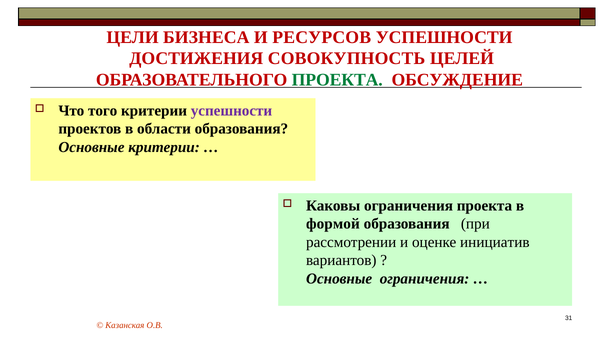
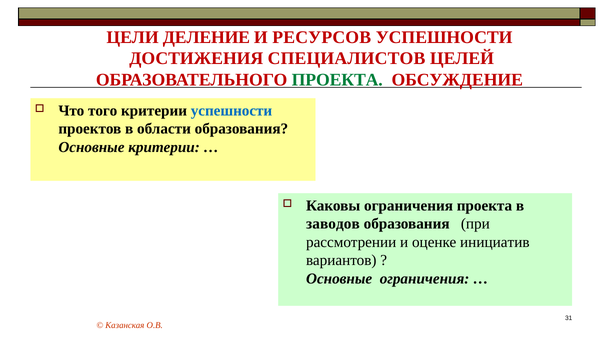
БИЗНЕСА: БИЗНЕСА -> ДЕЛЕНИЕ
СОВОКУПНОСТЬ: СОВОКУПНОСТЬ -> СПЕЦИАЛИСТОВ
успешности at (232, 111) colour: purple -> blue
формой: формой -> заводов
